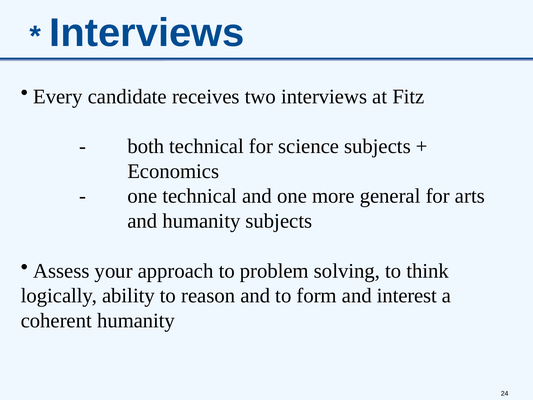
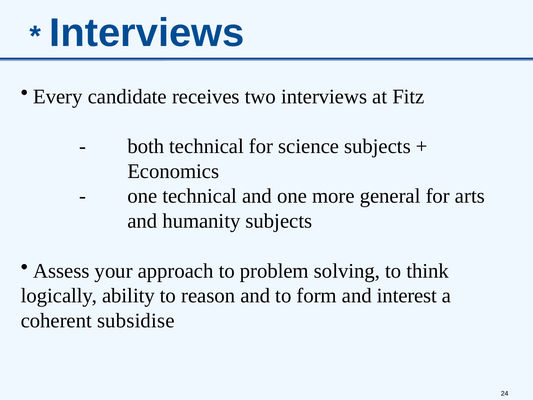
coherent humanity: humanity -> subsidise
